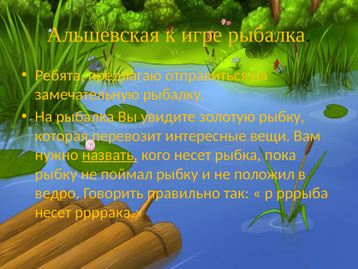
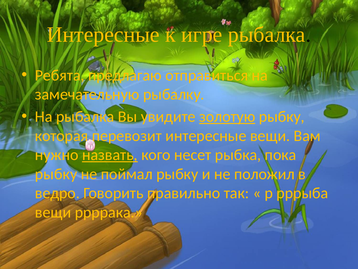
Альшевская at (103, 35): Альшевская -> Интересные
золотую underline: none -> present
несет at (53, 212): несет -> вещи
